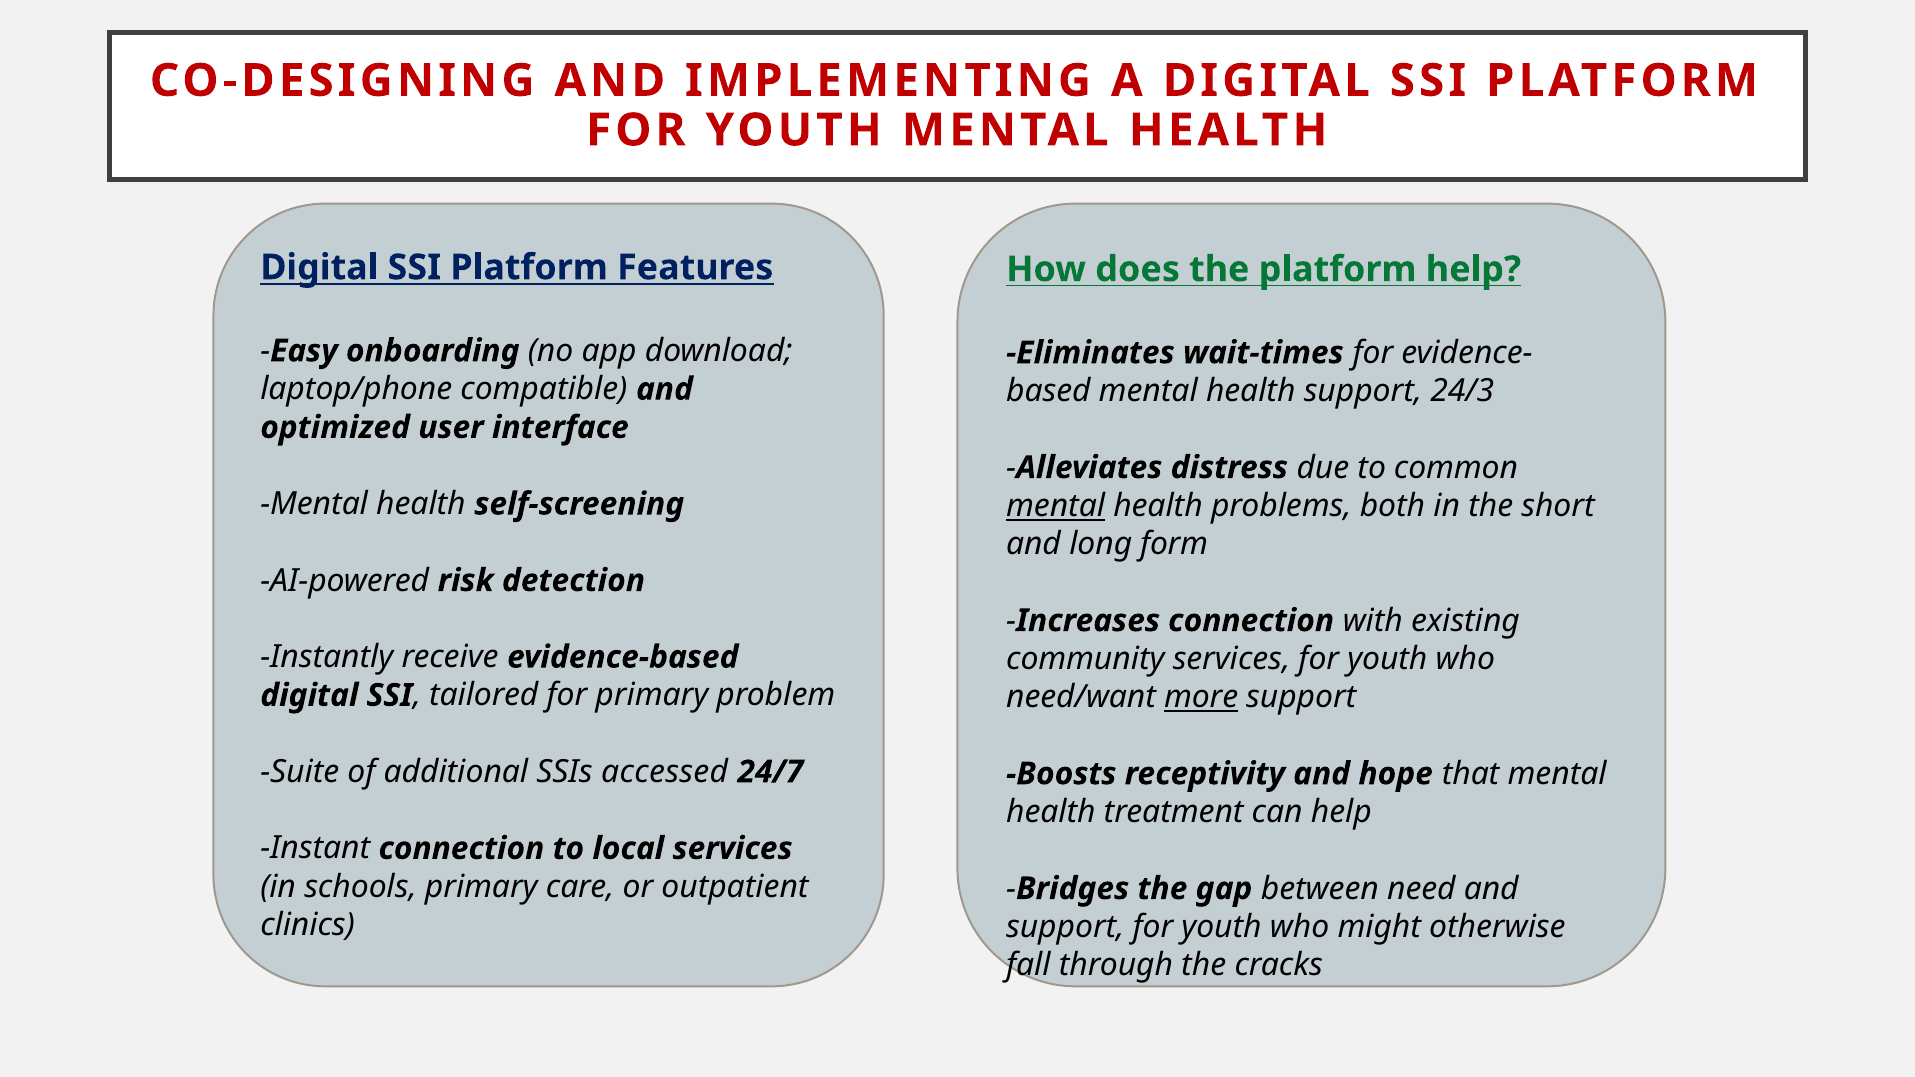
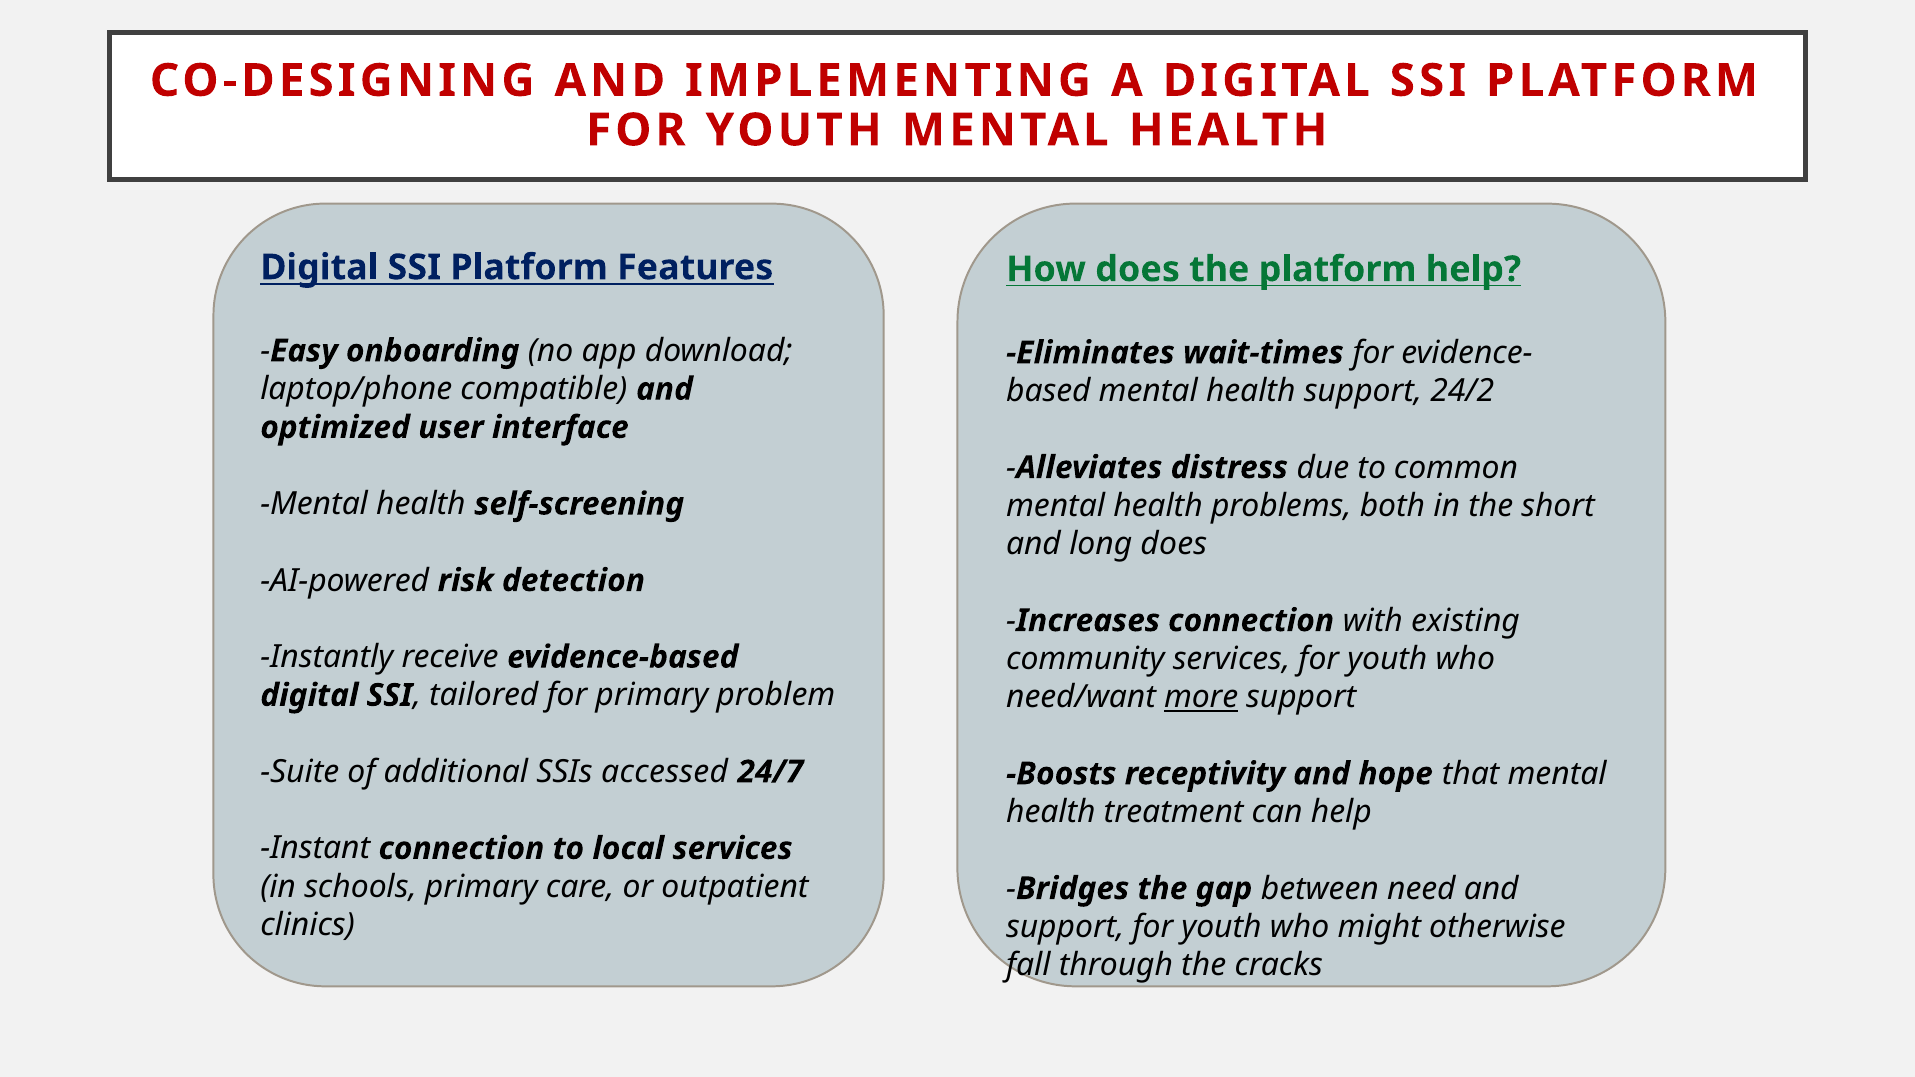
24/3: 24/3 -> 24/2
mental at (1056, 506) underline: present -> none
long form: form -> does
